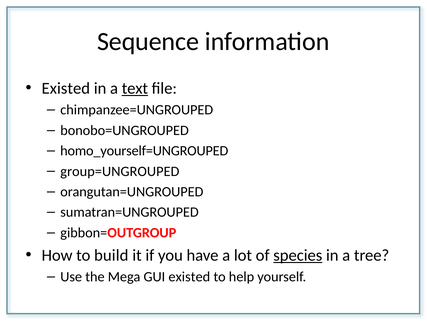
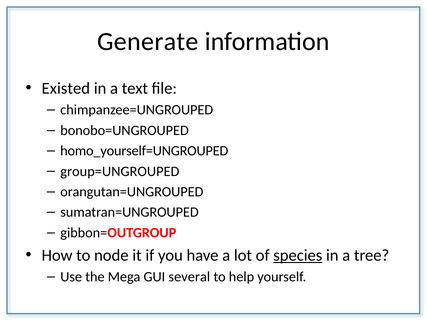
Sequence: Sequence -> Generate
text underline: present -> none
build: build -> node
GUI existed: existed -> several
